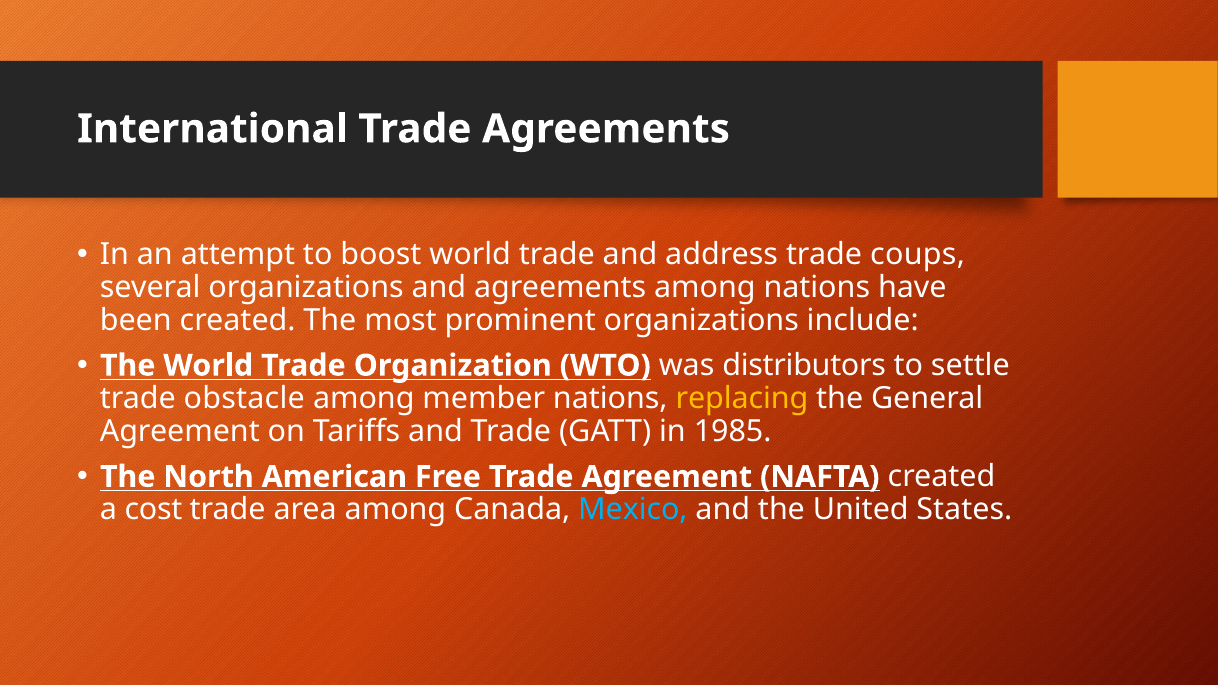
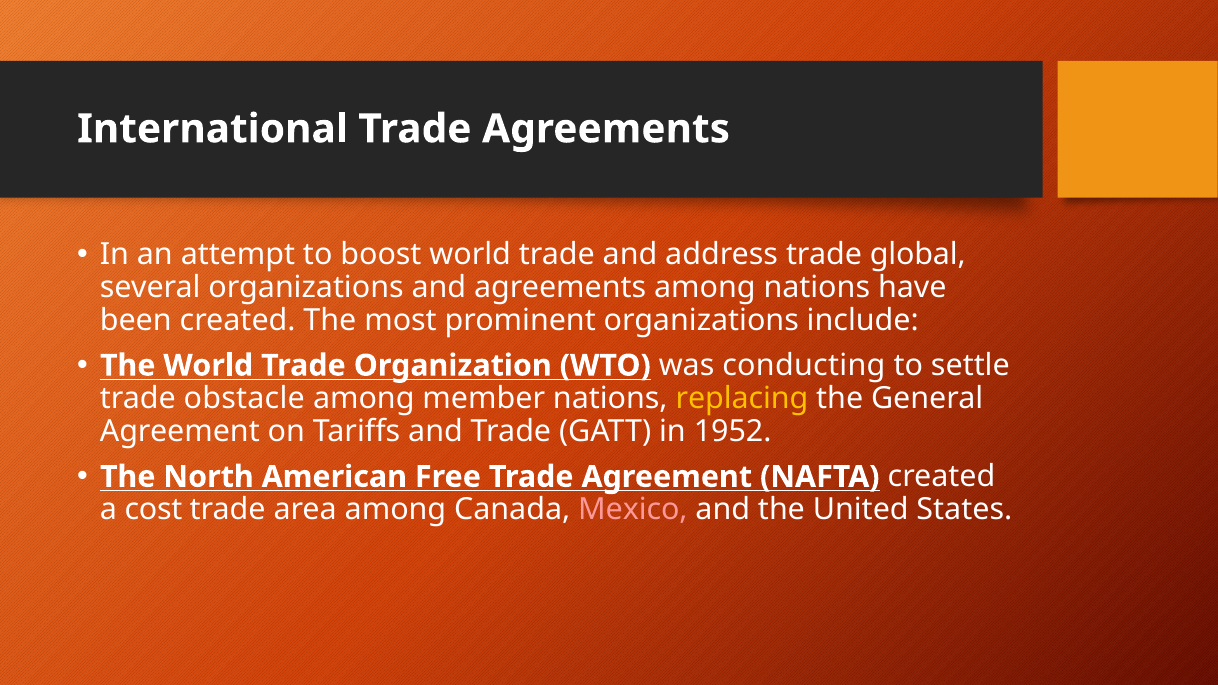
coups: coups -> global
distributors: distributors -> conducting
1985: 1985 -> 1952
Mexico colour: light blue -> pink
